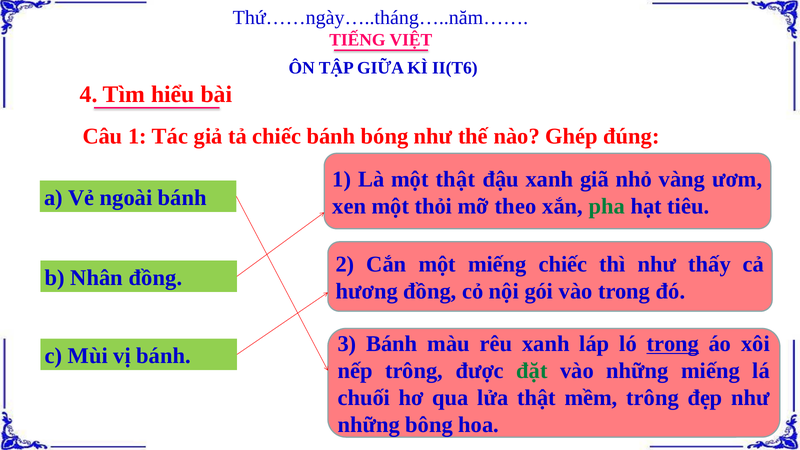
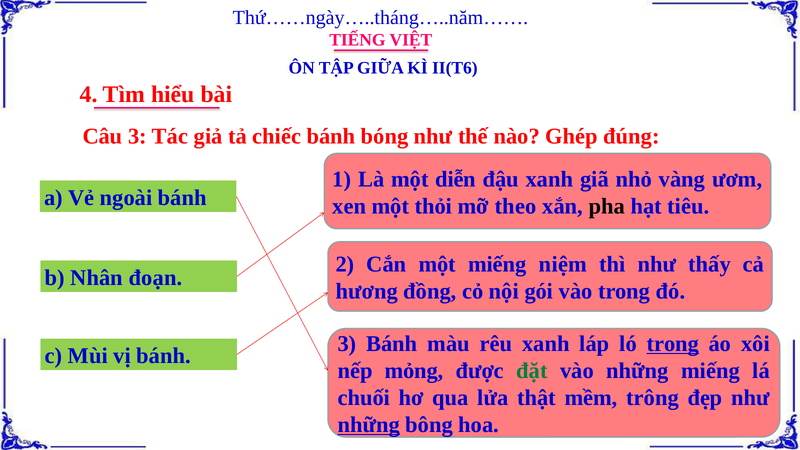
Câu 1: 1 -> 3
một thật: thật -> diễn
pha colour: green -> black
miếng chiếc: chiếc -> niệm
Nhân đồng: đồng -> đoạn
nếp trông: trông -> mỏng
những at (369, 424) underline: none -> present
